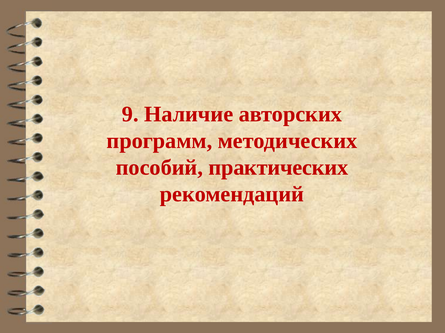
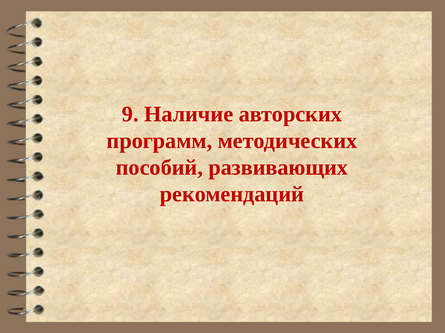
практических: практических -> развивающих
